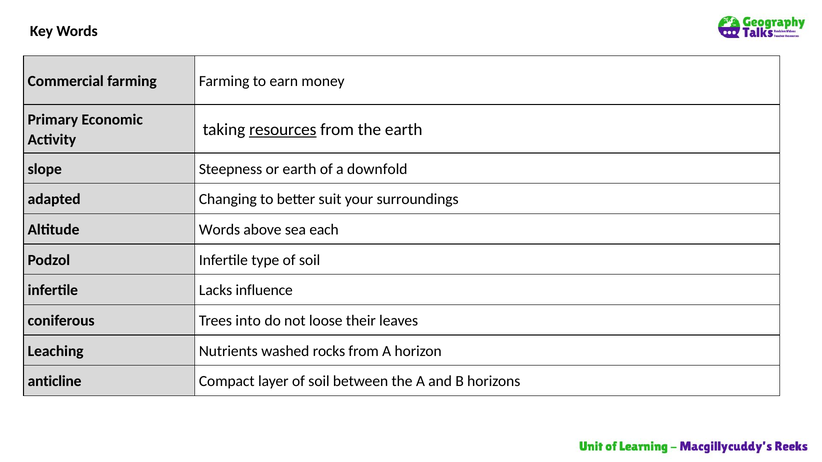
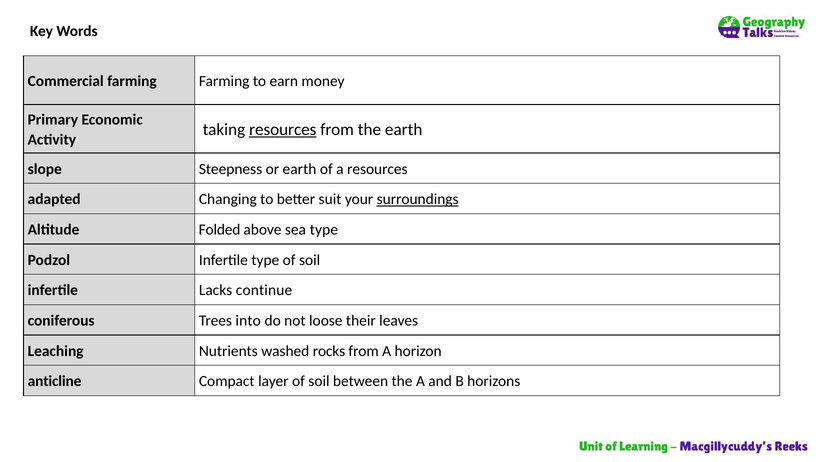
a downfold: downfold -> resources
surroundings underline: none -> present
Altitude Words: Words -> Folded
sea each: each -> type
influence: influence -> continue
